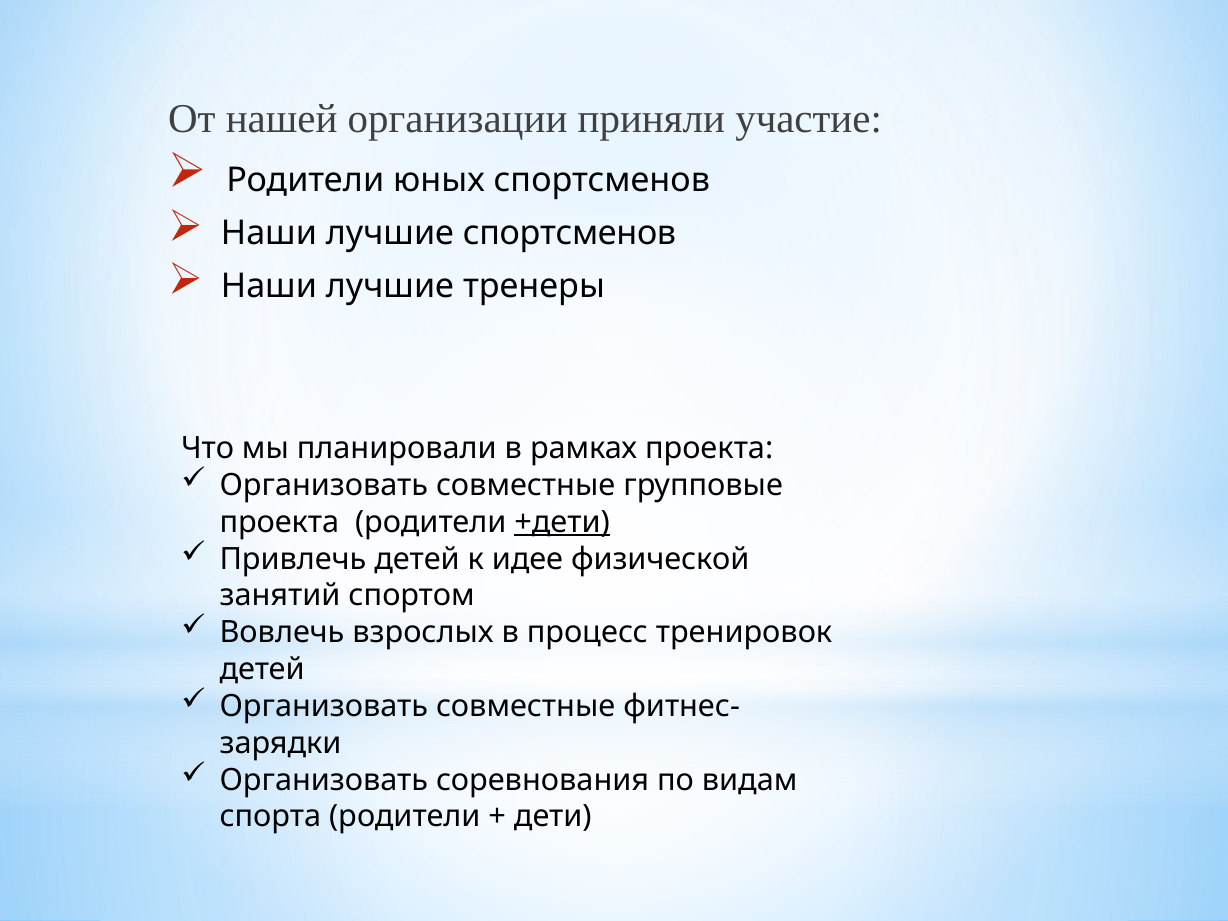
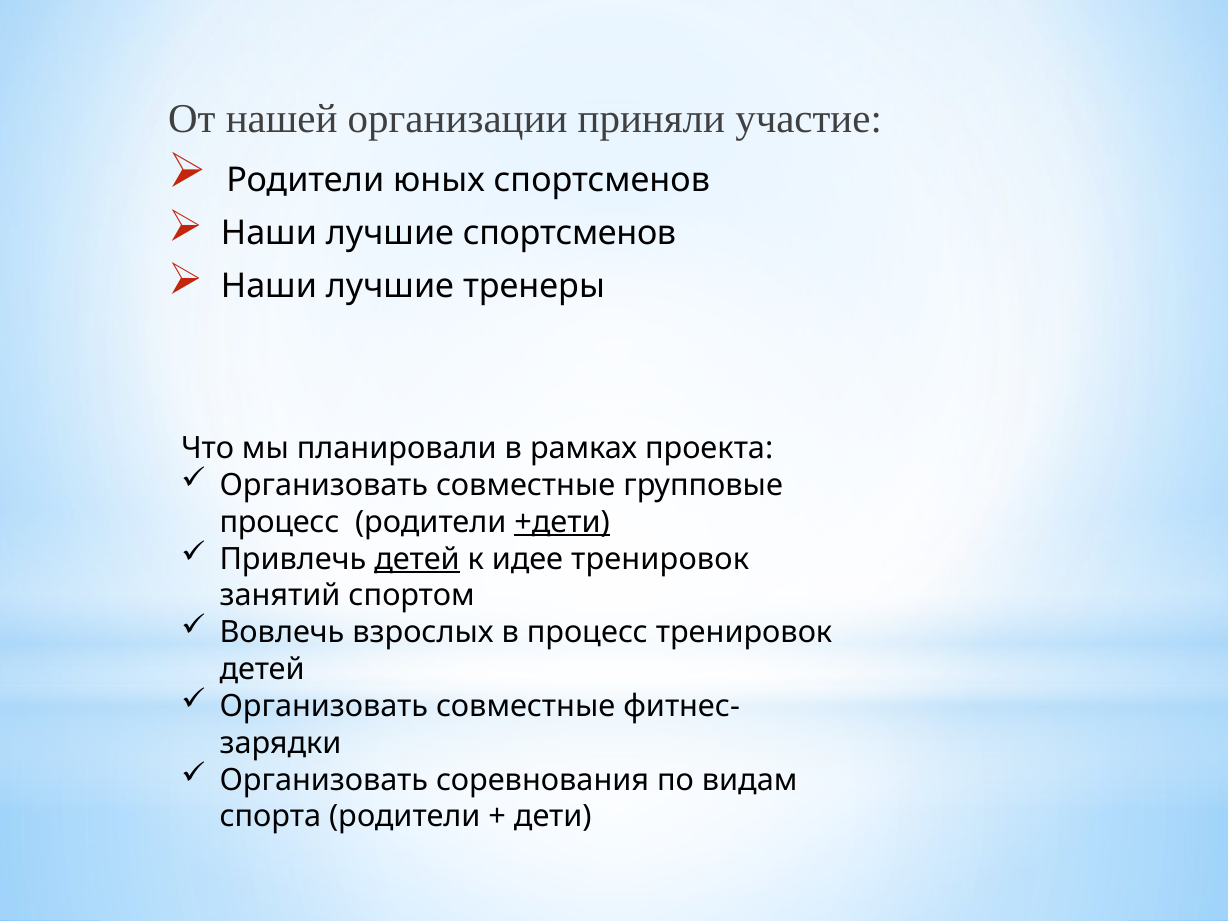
проекта at (279, 522): проекта -> процесс
детей at (417, 559) underline: none -> present
идее физической: физической -> тренировок
